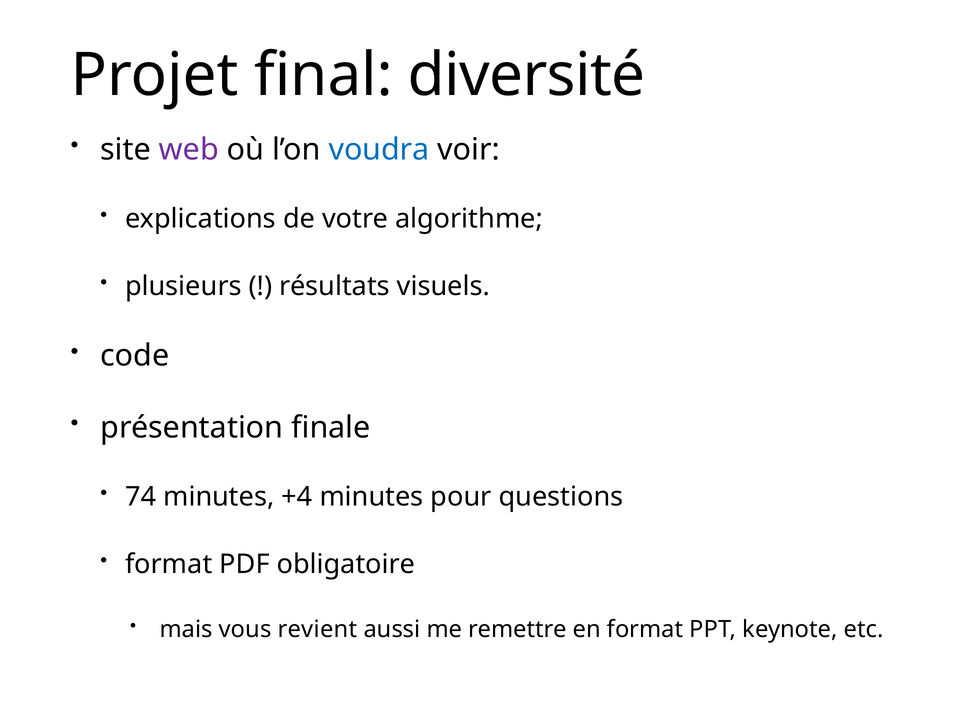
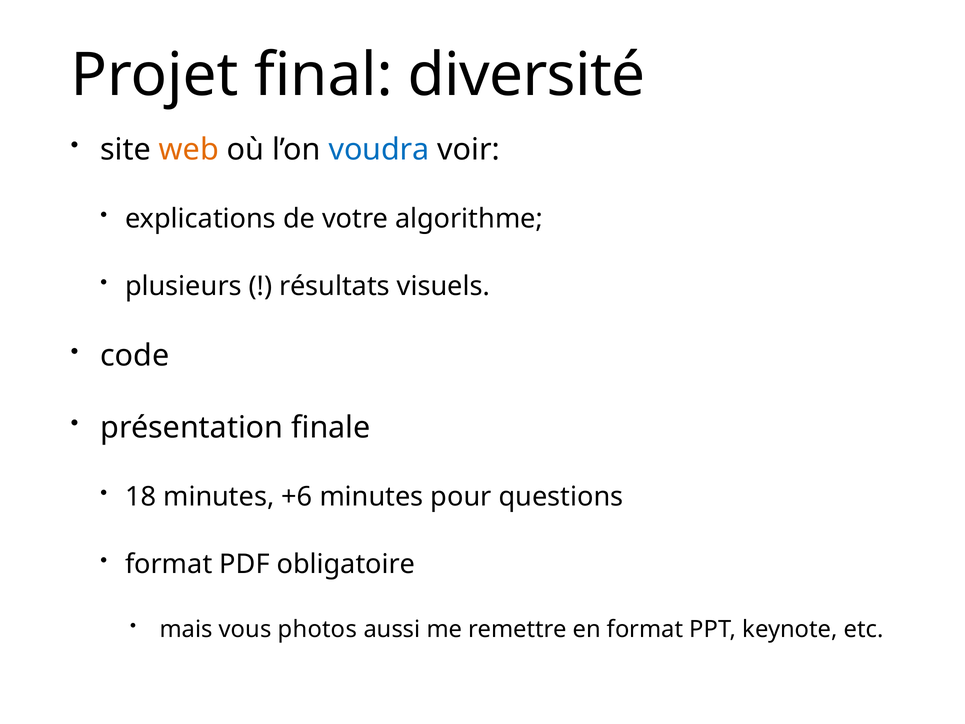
web colour: purple -> orange
74: 74 -> 18
+4: +4 -> +6
revient: revient -> photos
